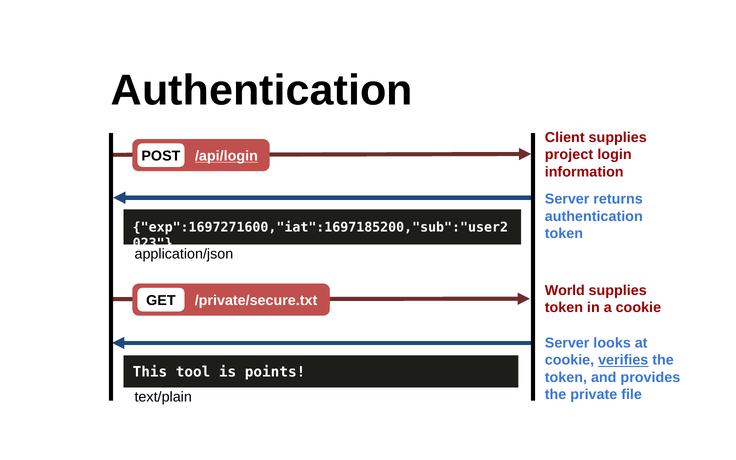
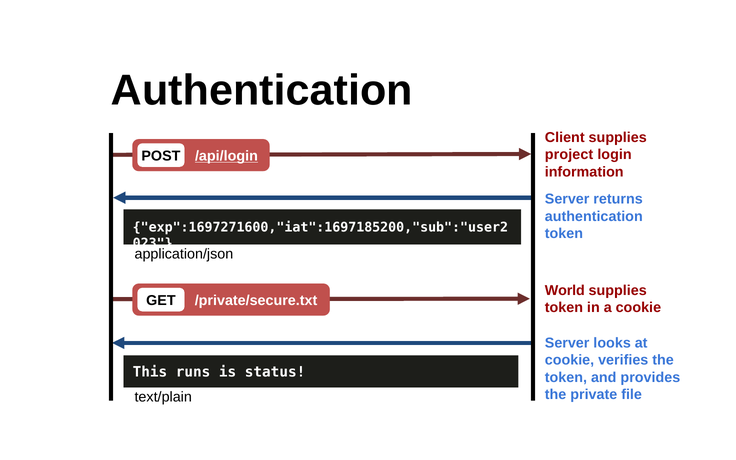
verifies underline: present -> none
tool: tool -> runs
points: points -> status
